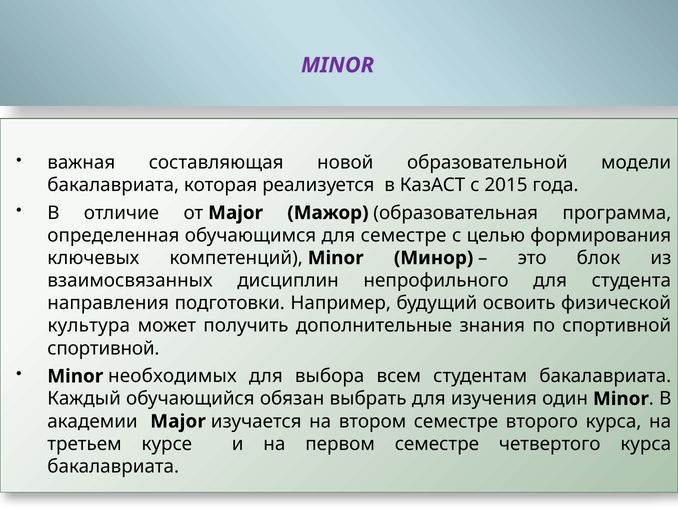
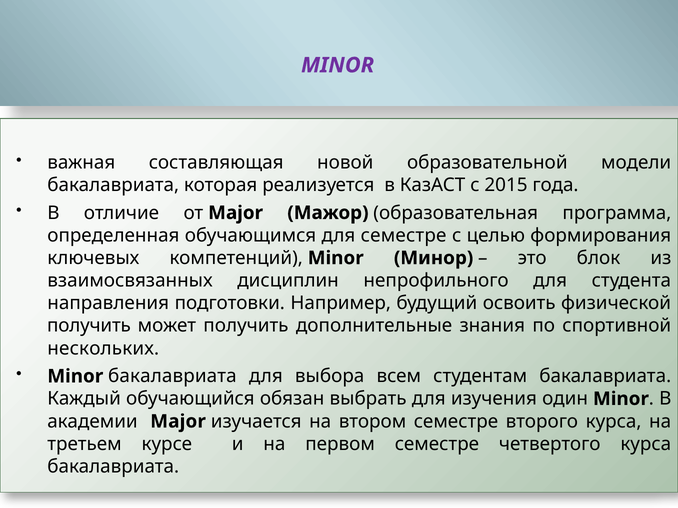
культура at (89, 326): культура -> получить
спортивной at (103, 349): спортивной -> нескольких
Minor необходимых: необходимых -> бакалавриата
